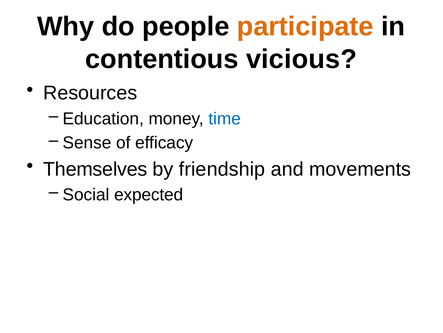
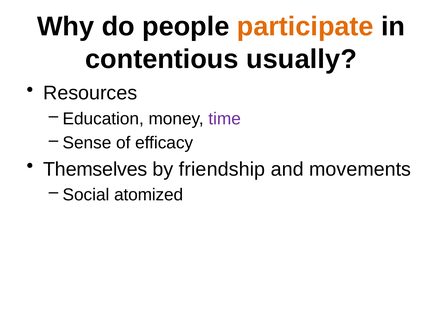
vicious: vicious -> usually
time colour: blue -> purple
expected: expected -> atomized
